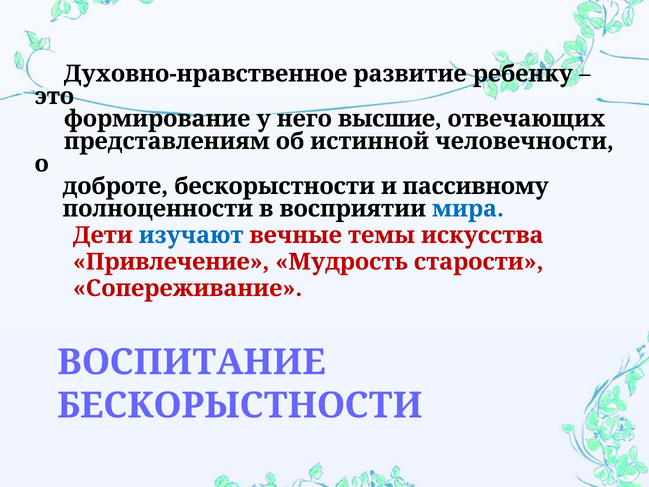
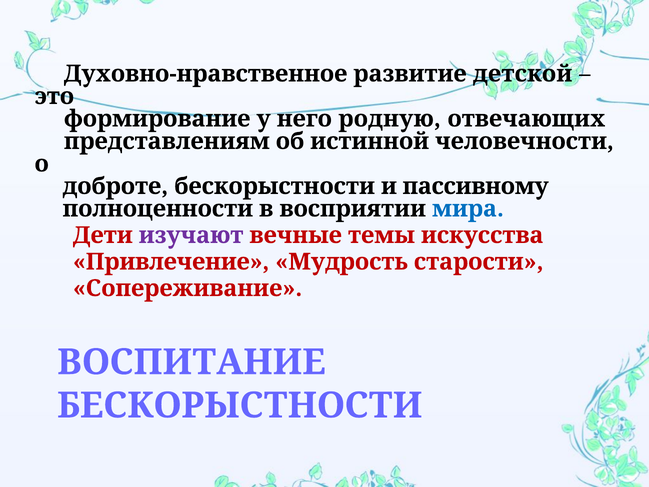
ребенку: ребенку -> детской
высшие: высшие -> родную
изучают colour: blue -> purple
